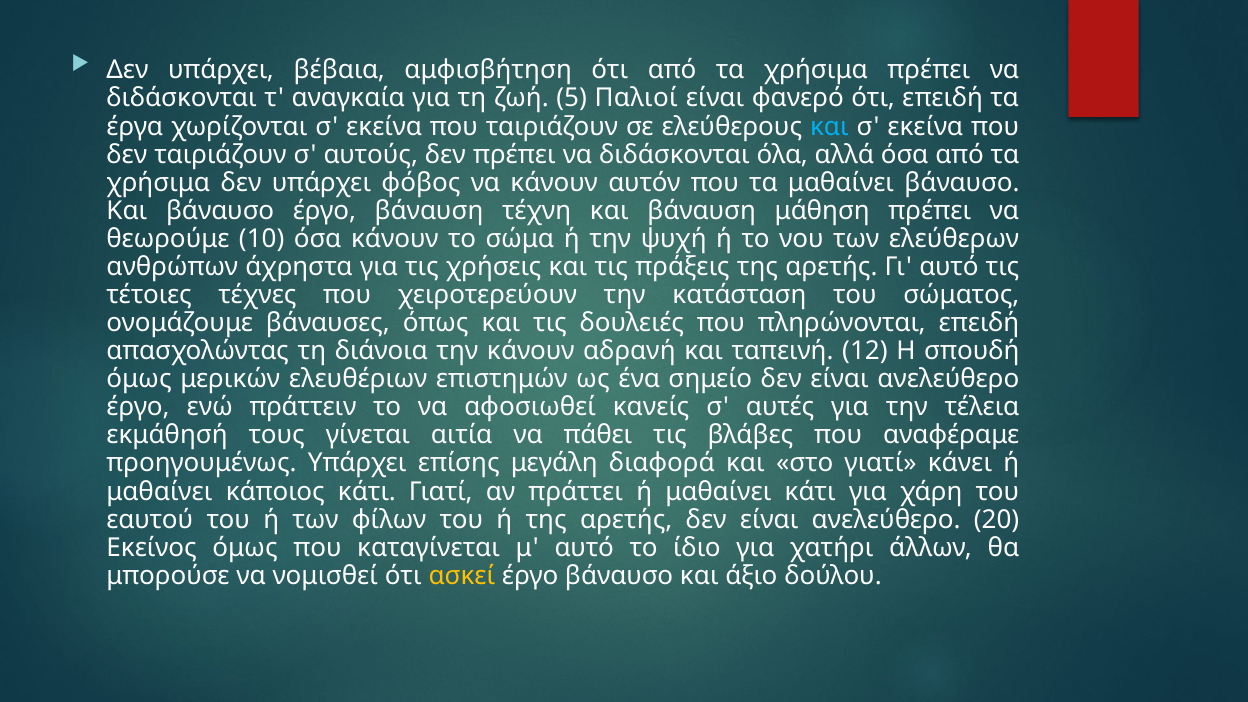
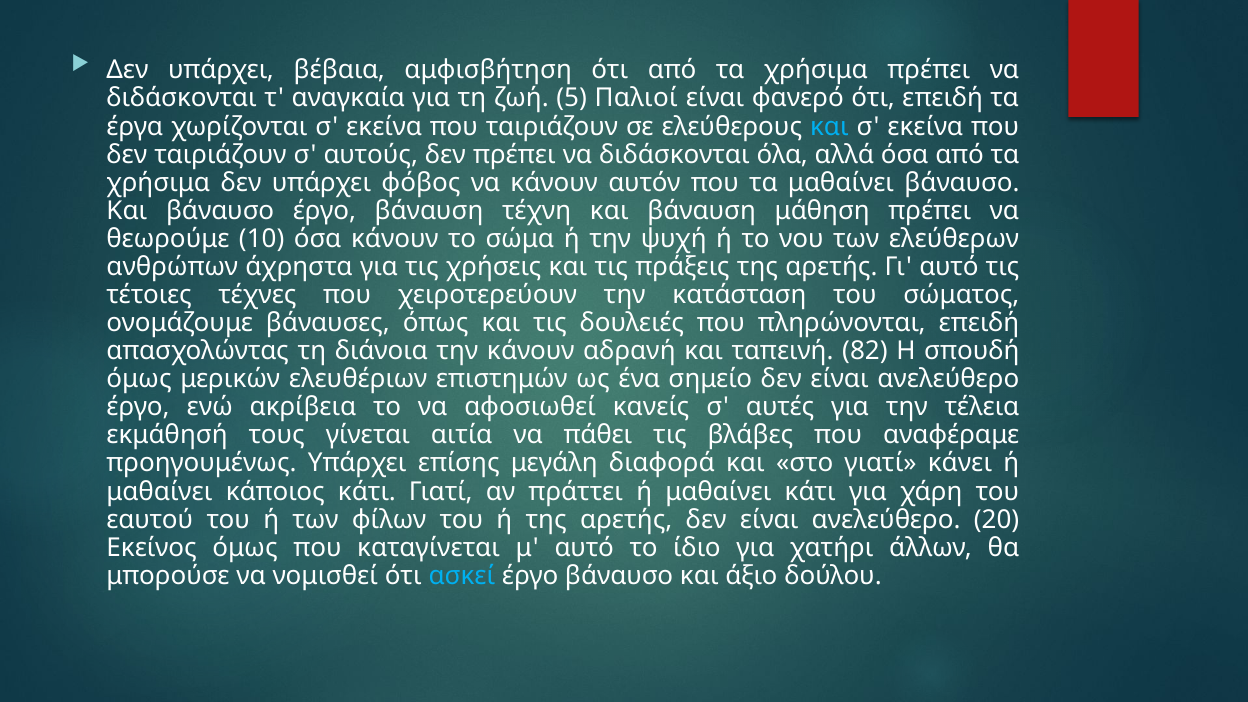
12: 12 -> 82
πράττειν: πράττειν -> ακρίβεια
ασκεί colour: yellow -> light blue
